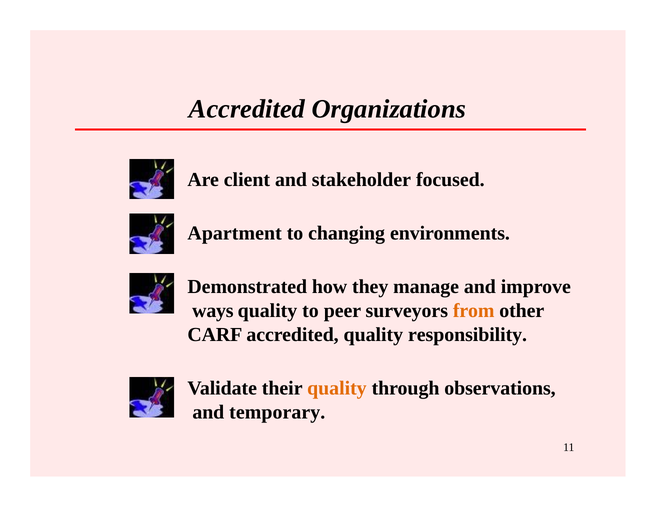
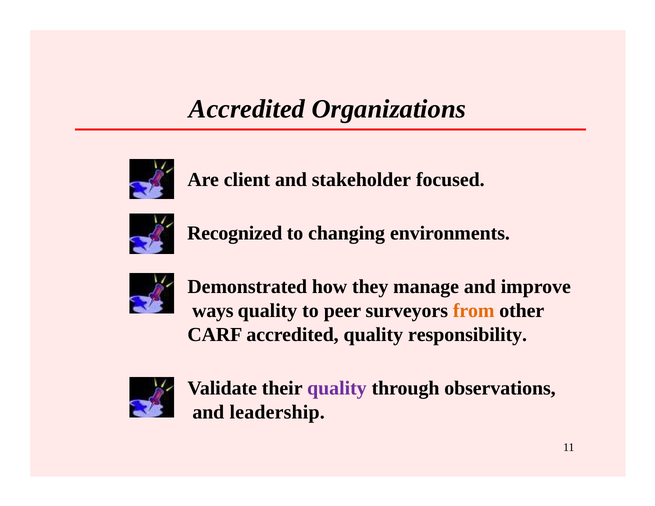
Apartment: Apartment -> Recognized
quality at (337, 388) colour: orange -> purple
temporary: temporary -> leadership
